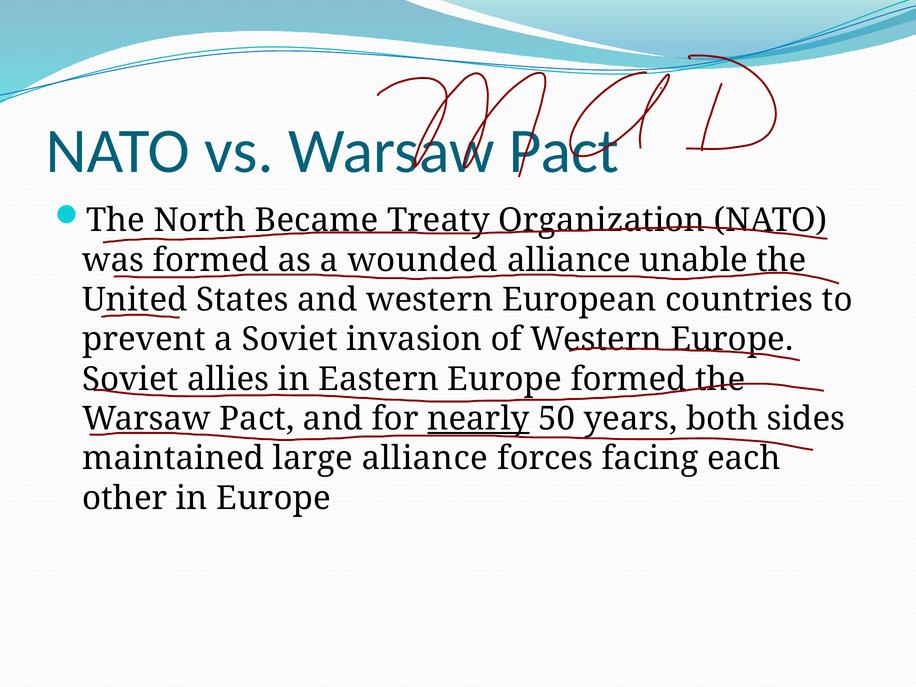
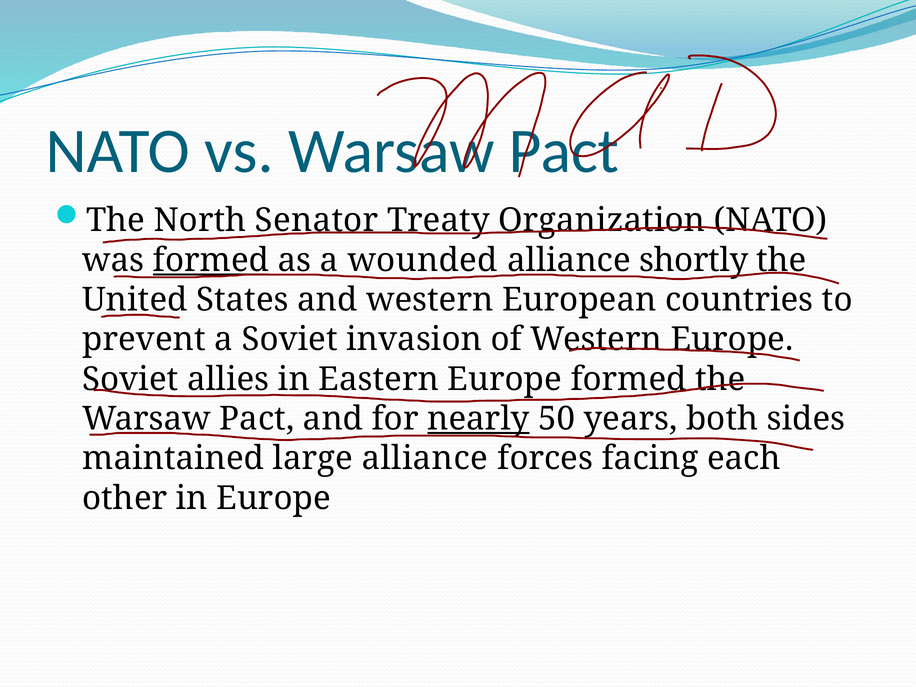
Became: Became -> Senator
formed at (211, 260) underline: none -> present
unable: unable -> shortly
